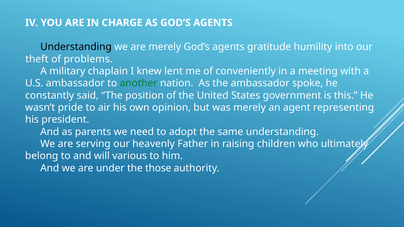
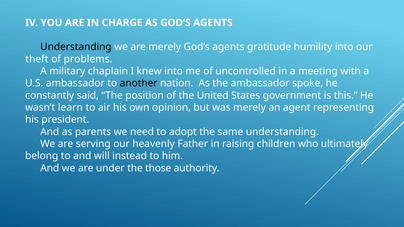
knew lent: lent -> into
conveniently: conveniently -> uncontrolled
another colour: green -> black
pride: pride -> learn
various: various -> instead
